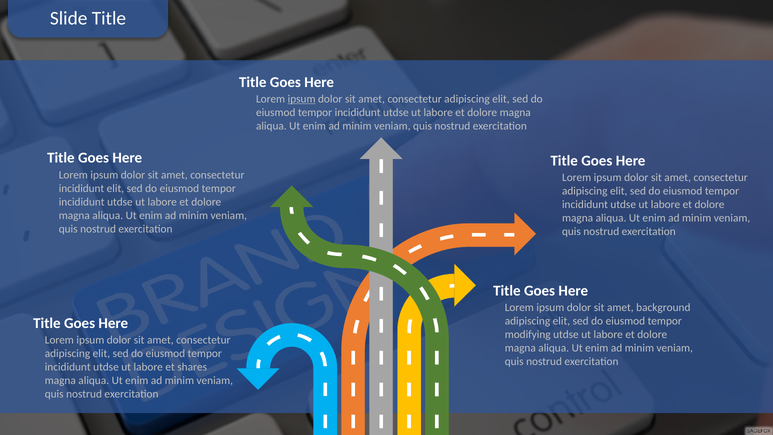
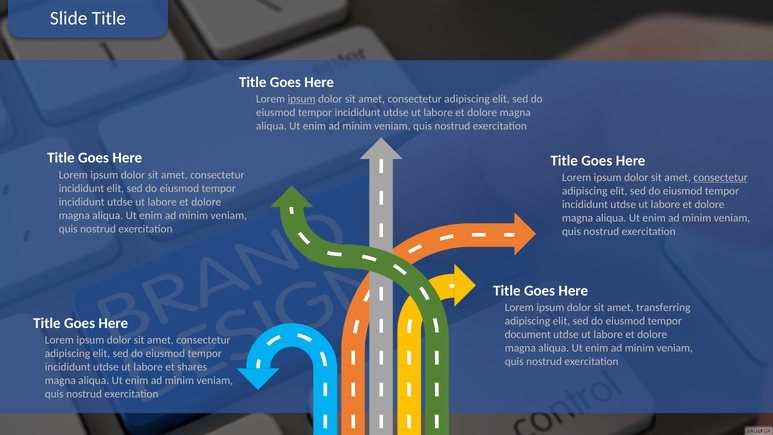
consectetur at (721, 177) underline: none -> present
background: background -> transferring
modifying: modifying -> document
